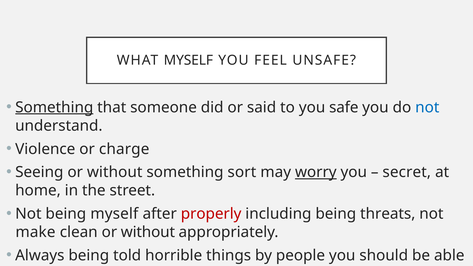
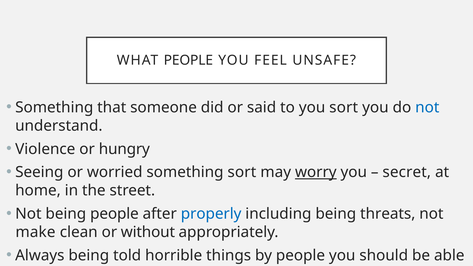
WHAT MYSELF: MYSELF -> PEOPLE
Something at (54, 107) underline: present -> none
you safe: safe -> sort
charge: charge -> hungry
Seeing or without: without -> worried
being myself: myself -> people
properly colour: red -> blue
